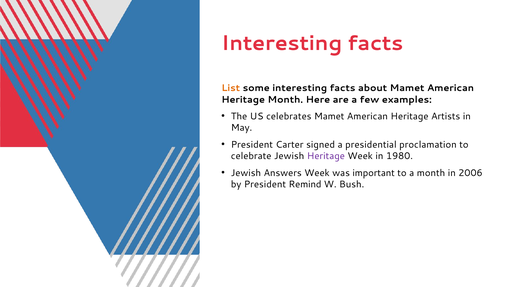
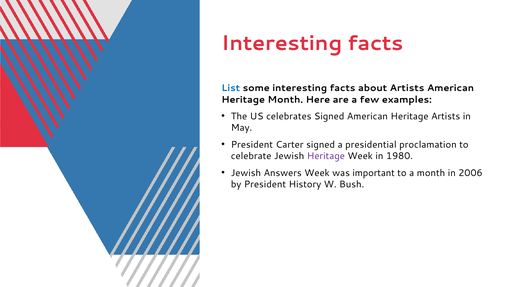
List colour: orange -> blue
about Mamet: Mamet -> Artists
celebrates Mamet: Mamet -> Signed
Remind: Remind -> History
